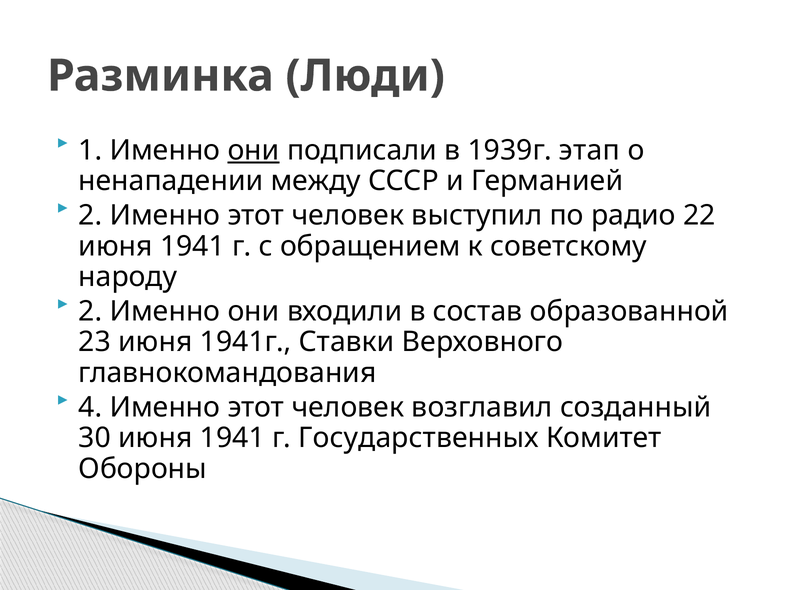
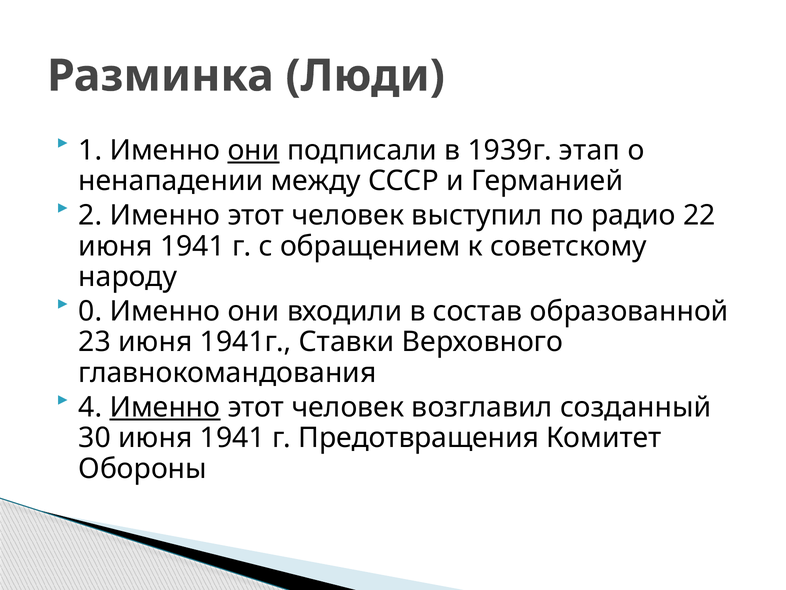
2 at (90, 311): 2 -> 0
Именно at (165, 407) underline: none -> present
Государственных: Государственных -> Предотвращения
